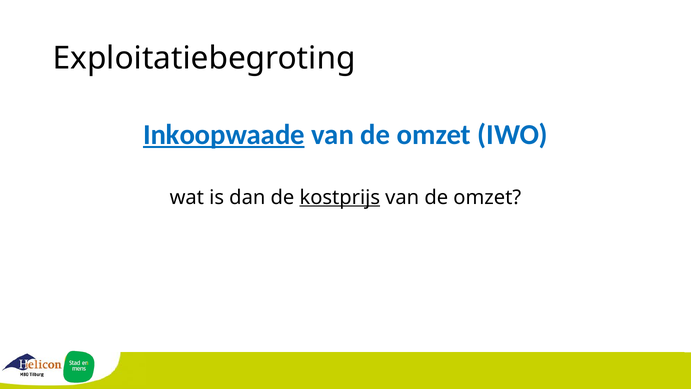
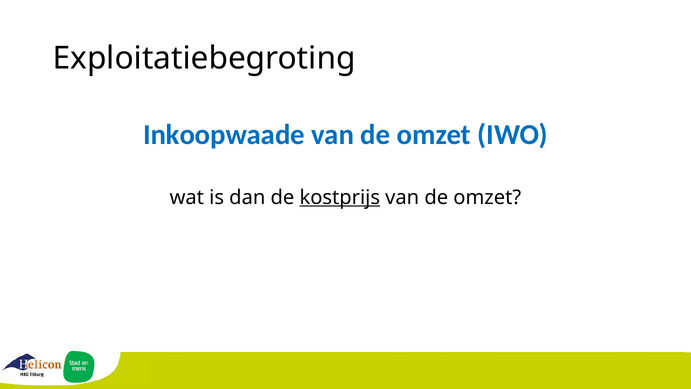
Inkoopwaade underline: present -> none
